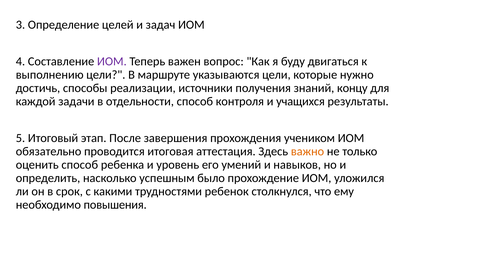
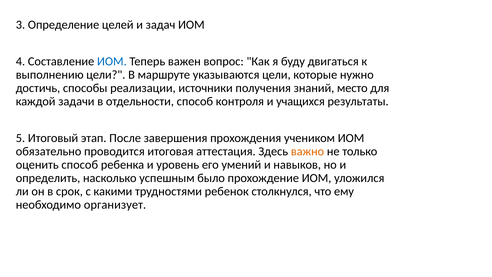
ИОМ at (112, 61) colour: purple -> blue
концу: концу -> место
повышения: повышения -> организует
